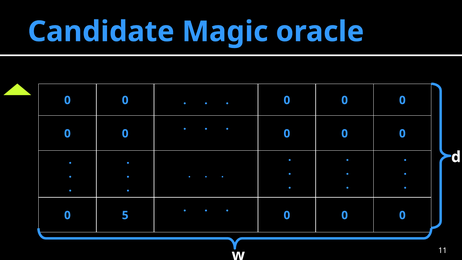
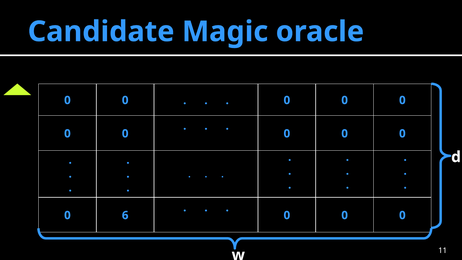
5: 5 -> 6
